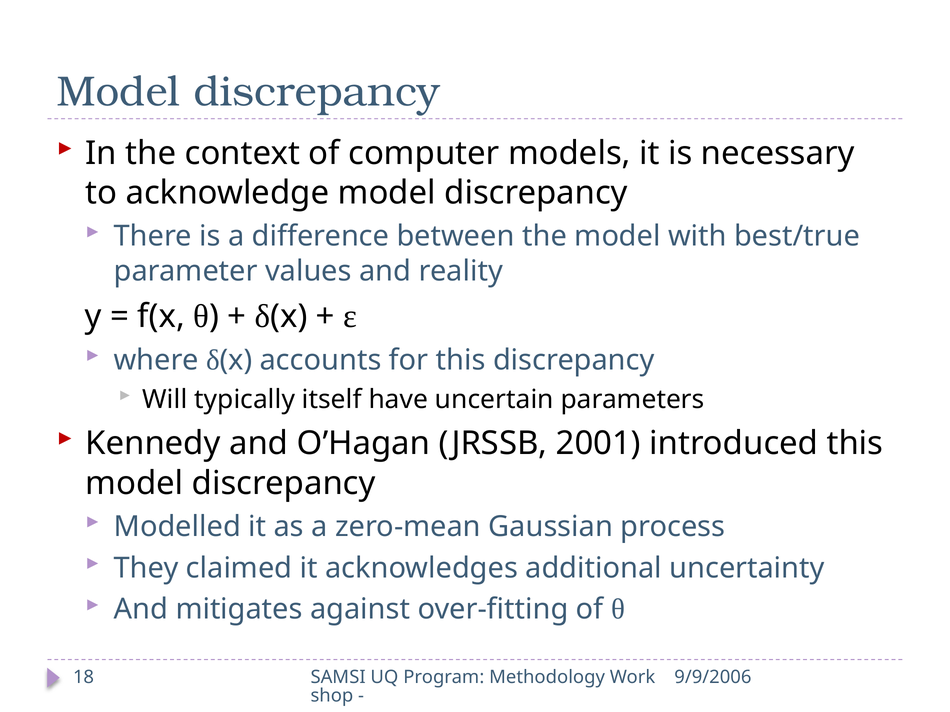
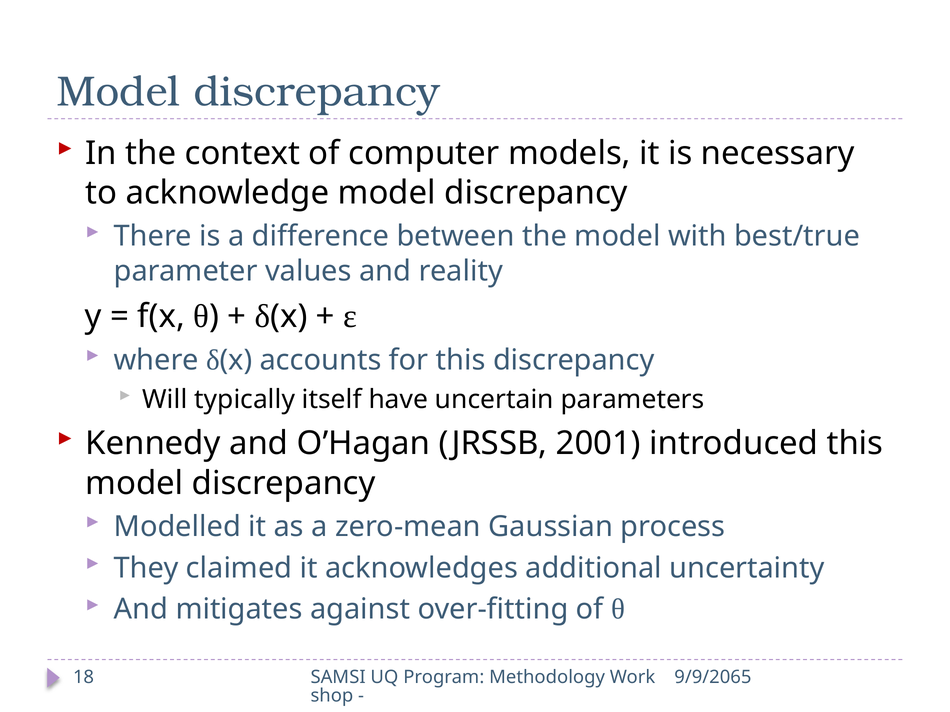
9/9/2006: 9/9/2006 -> 9/9/2065
